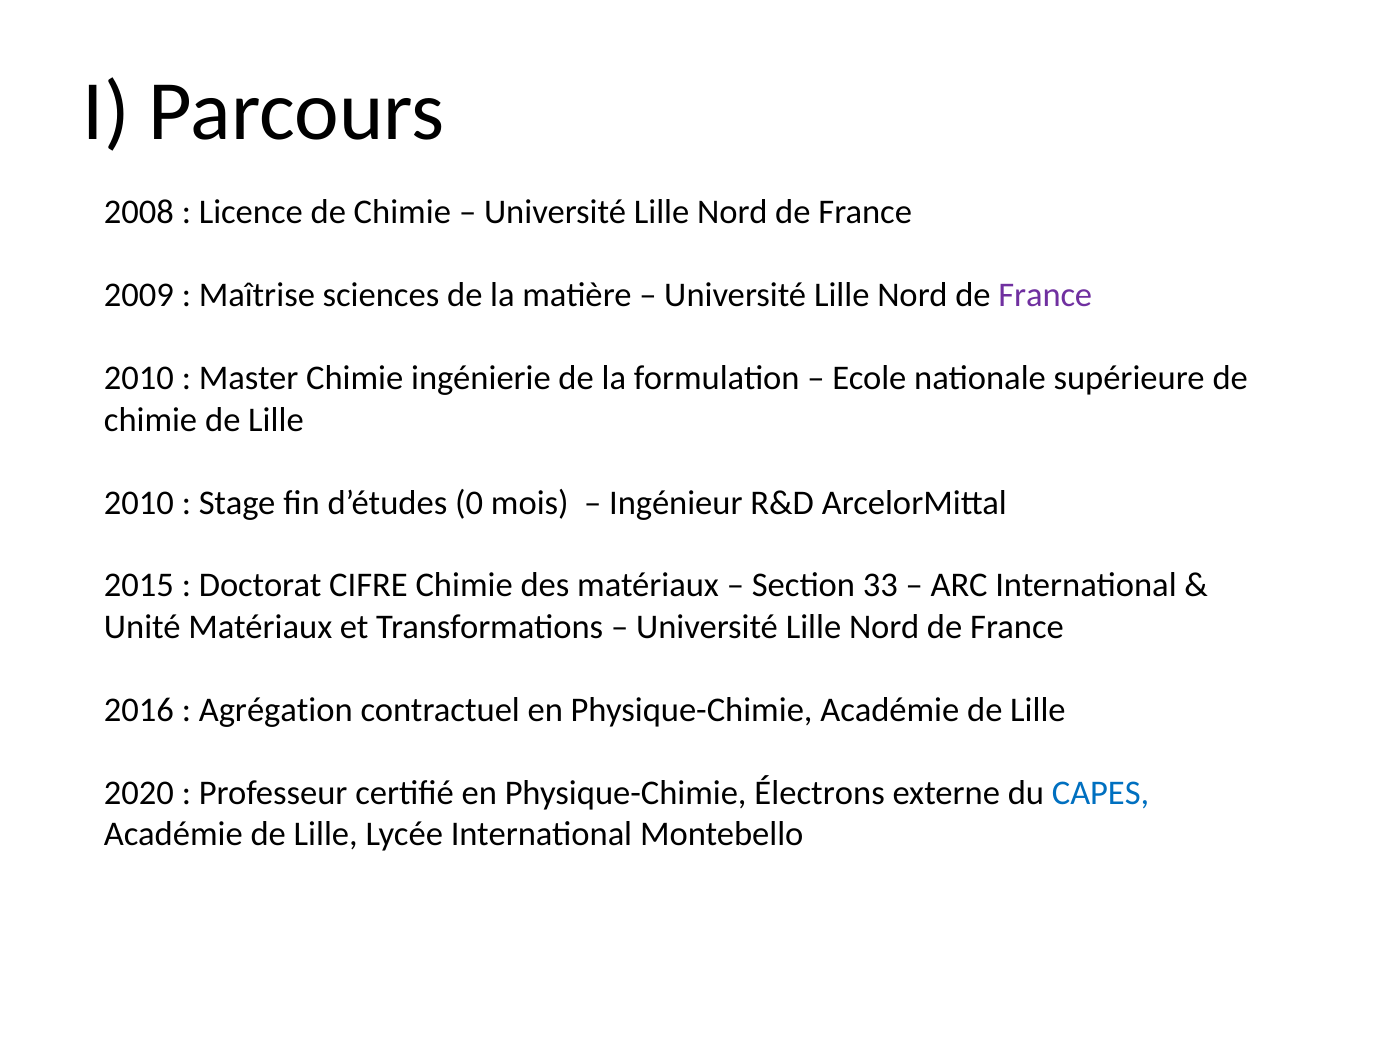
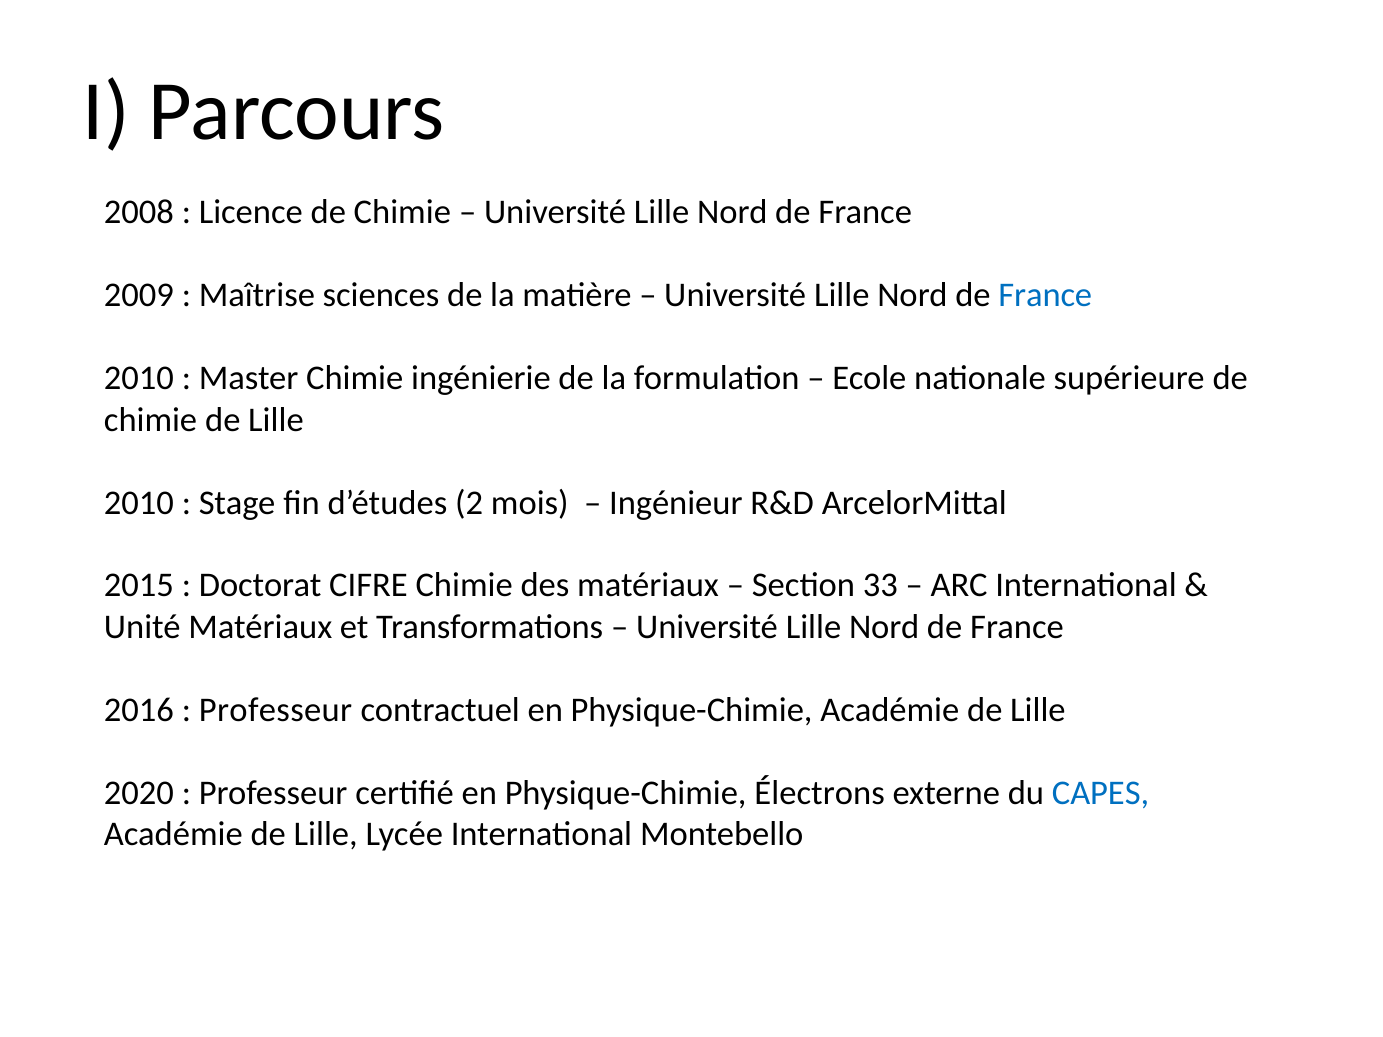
France at (1045, 295) colour: purple -> blue
0: 0 -> 2
Agrégation at (276, 710): Agrégation -> Professeur
